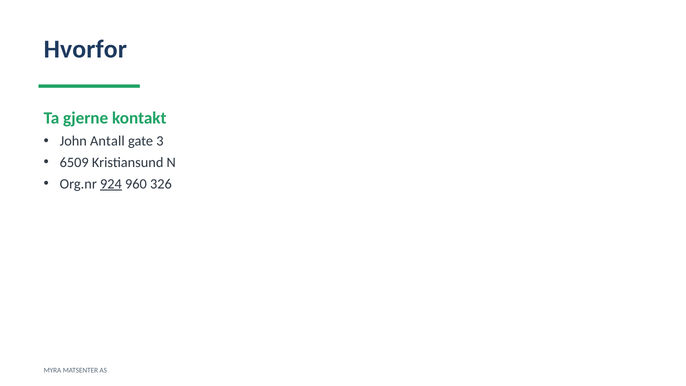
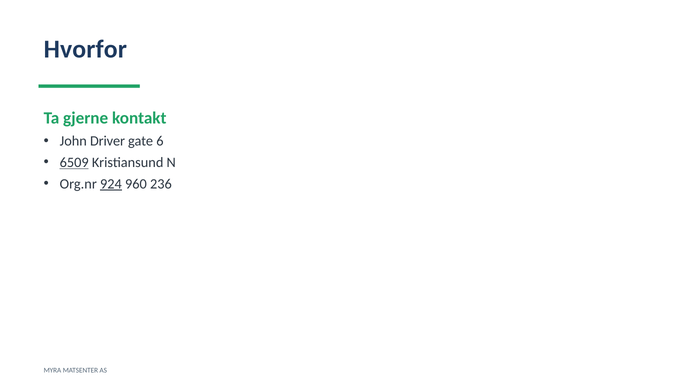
Antall: Antall -> Driver
3: 3 -> 6
6509 underline: none -> present
326: 326 -> 236
